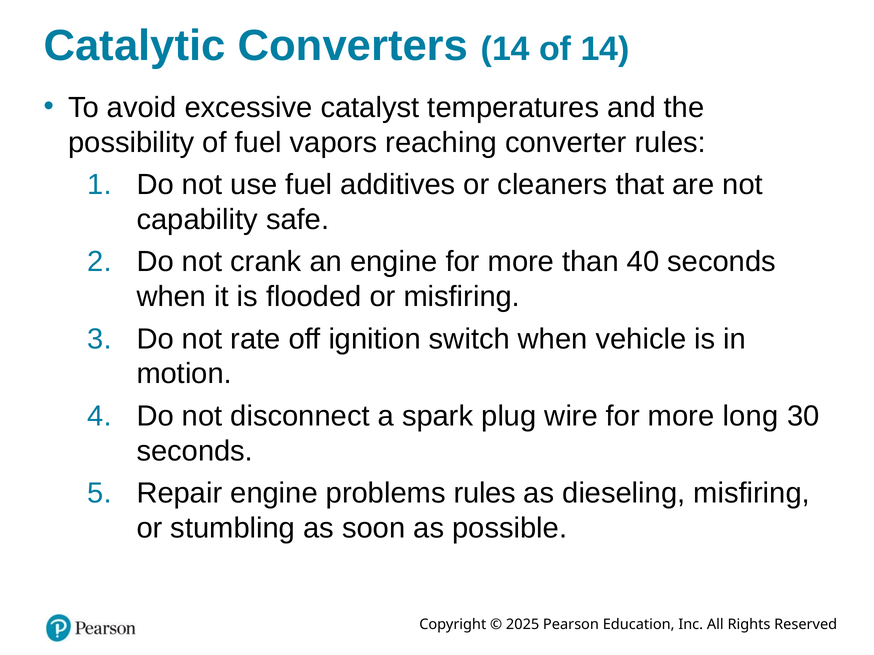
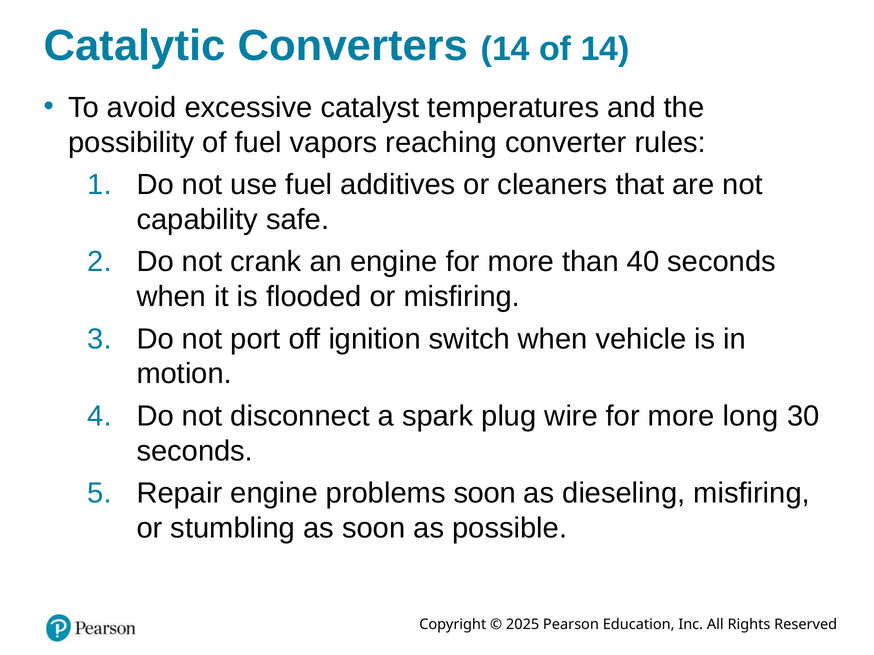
rate: rate -> port
problems rules: rules -> soon
